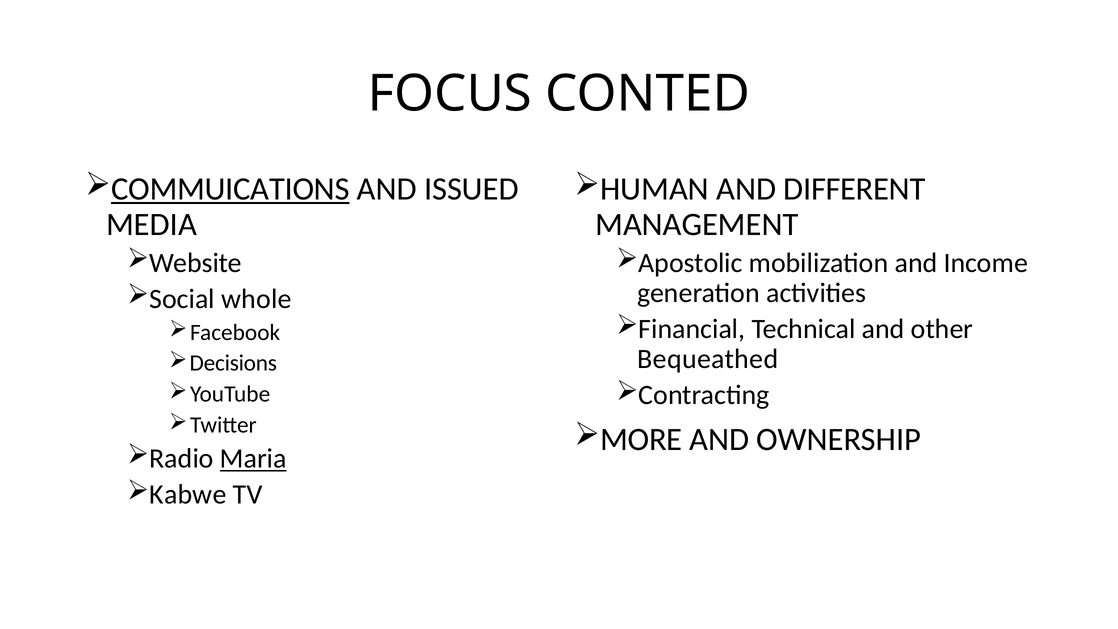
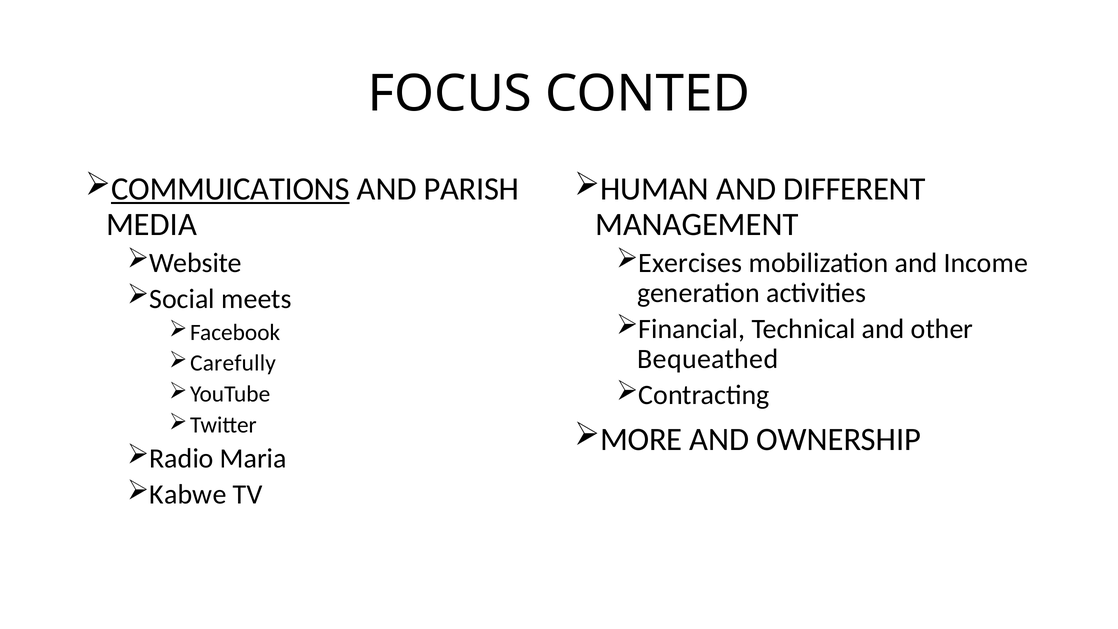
ISSUED: ISSUED -> PARISH
Apostolic: Apostolic -> Exercises
whole: whole -> meets
Decisions: Decisions -> Carefully
Maria underline: present -> none
